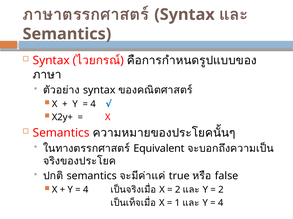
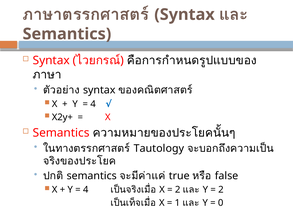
Equivalent: Equivalent -> Tautology
4 at (221, 204): 4 -> 0
